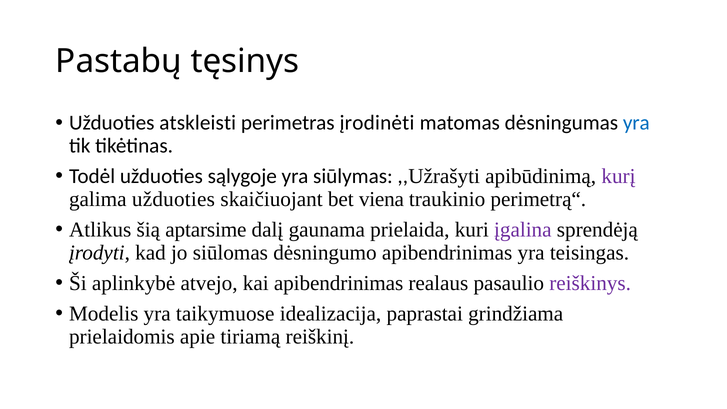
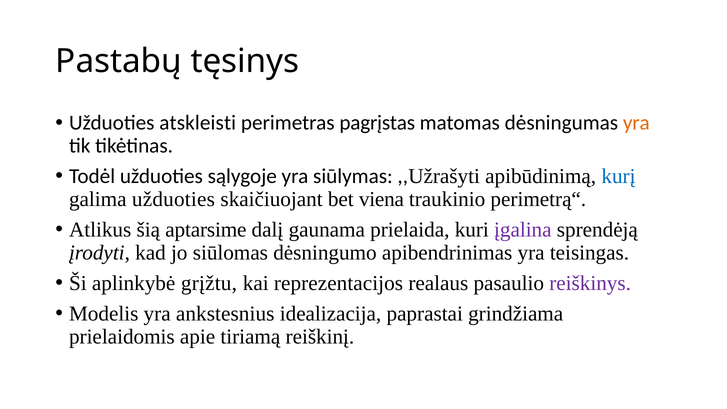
įrodinėti: įrodinėti -> pagrįstas
yra at (636, 123) colour: blue -> orange
kurį colour: purple -> blue
atvejo: atvejo -> grįžtu
kai apibendrinimas: apibendrinimas -> reprezentacijos
taikymuose: taikymuose -> ankstesnius
